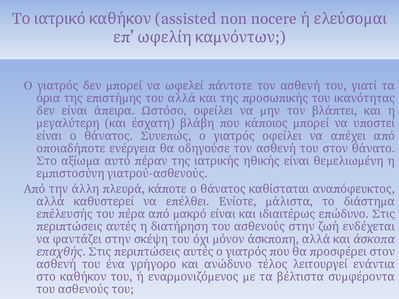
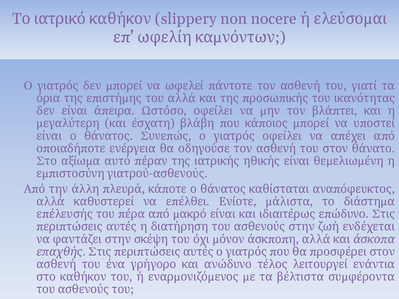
assisted: assisted -> slippery
